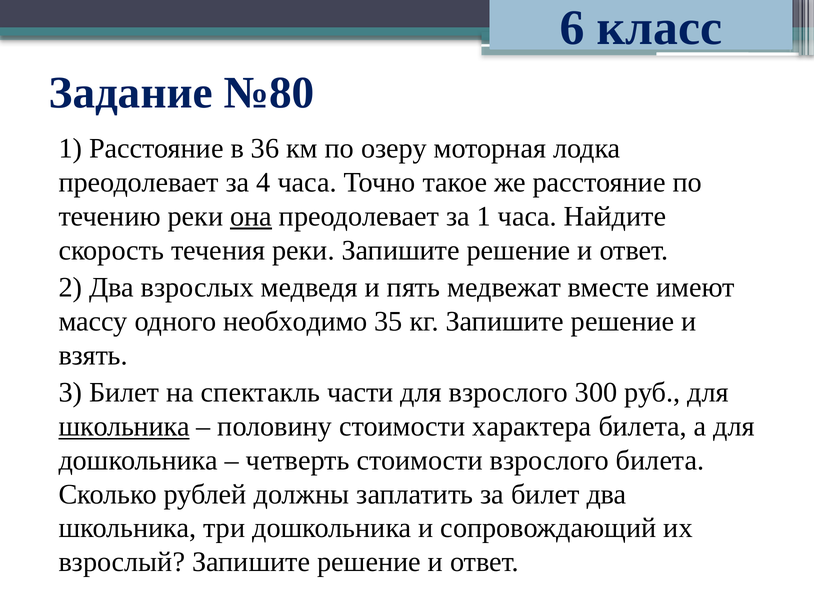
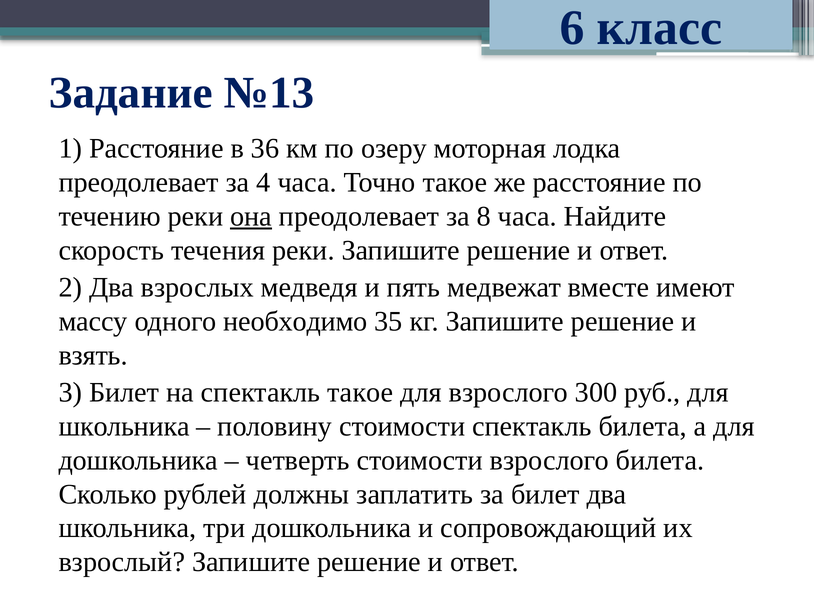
№80: №80 -> №13
за 1: 1 -> 8
спектакль части: части -> такое
школьника at (124, 427) underline: present -> none
стоимости характера: характера -> спектакль
